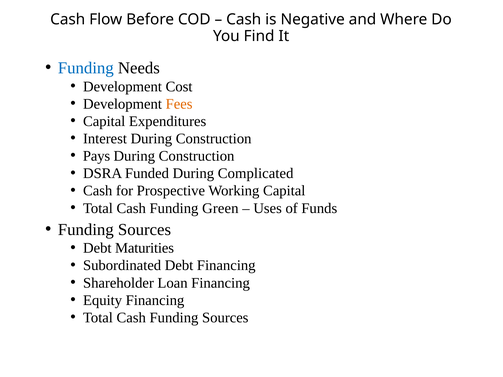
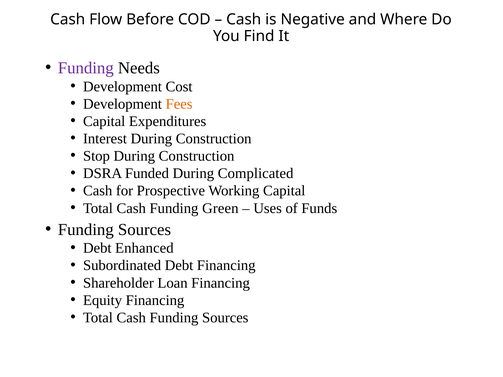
Funding at (86, 68) colour: blue -> purple
Pays: Pays -> Stop
Maturities: Maturities -> Enhanced
